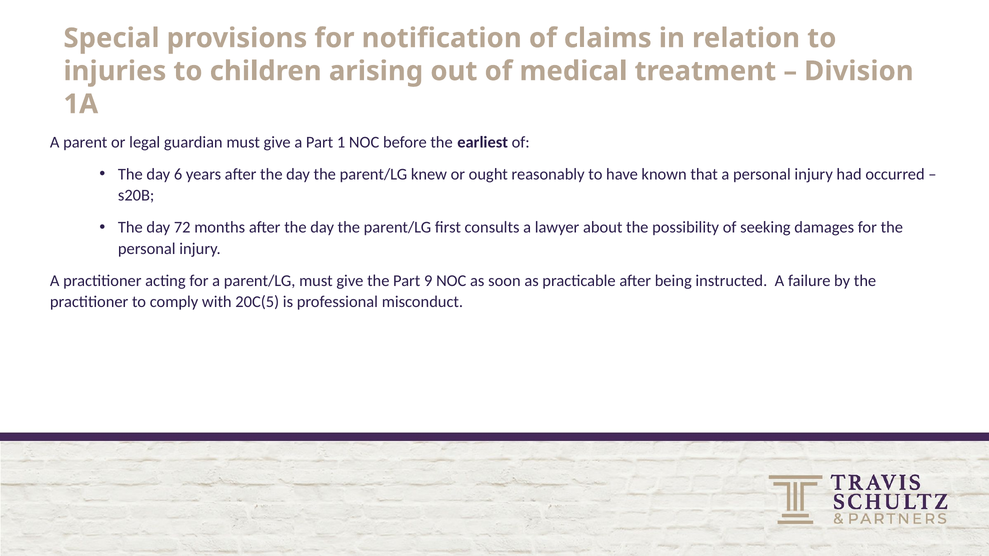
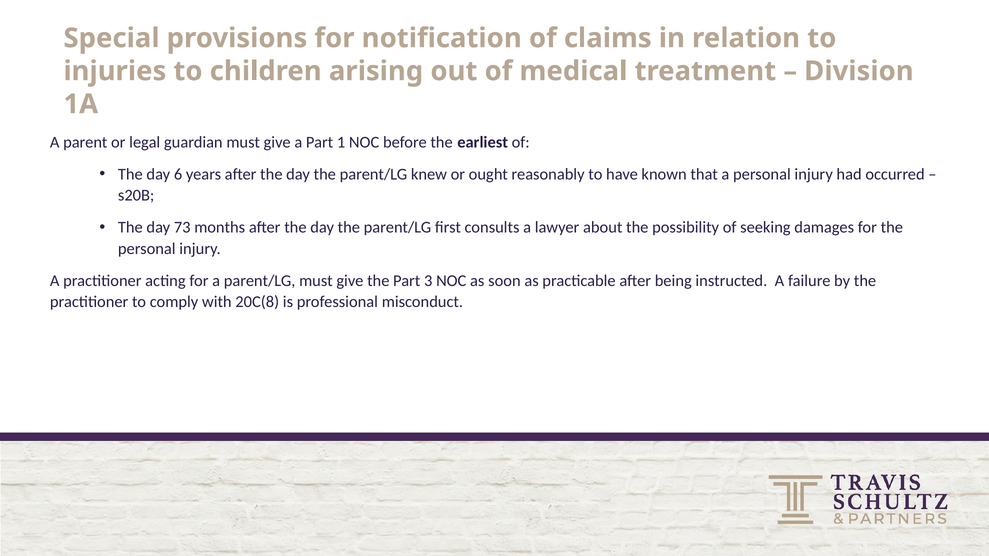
72: 72 -> 73
9: 9 -> 3
20C(5: 20C(5 -> 20C(8
